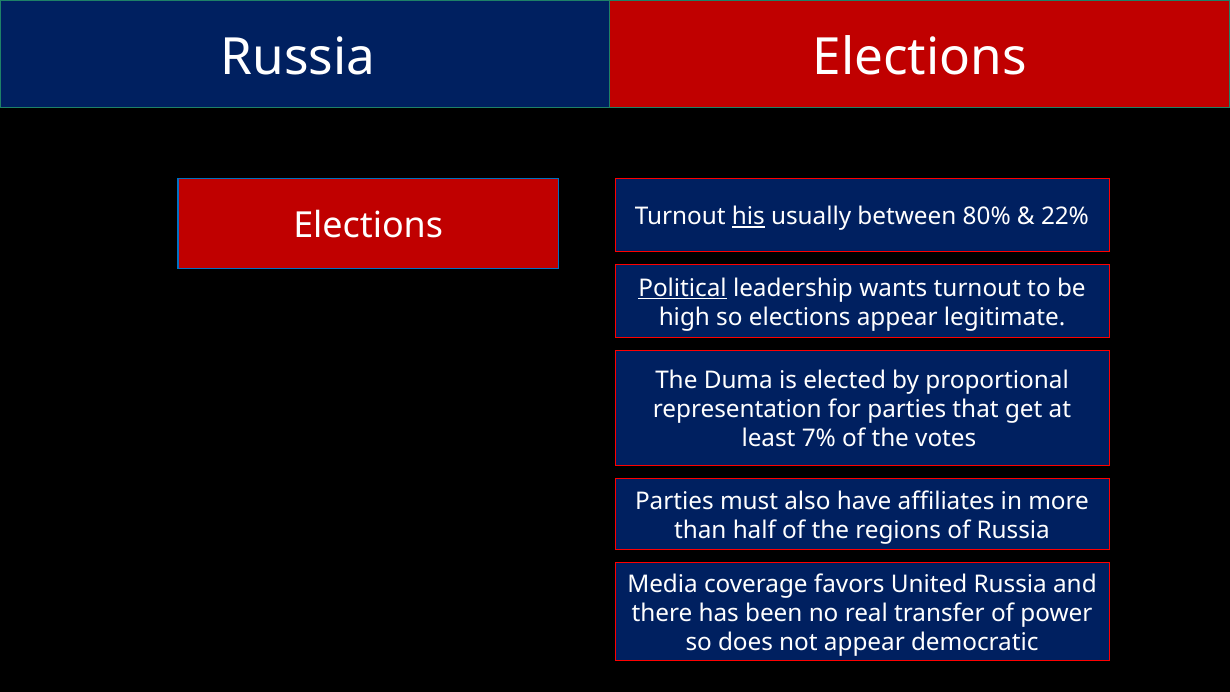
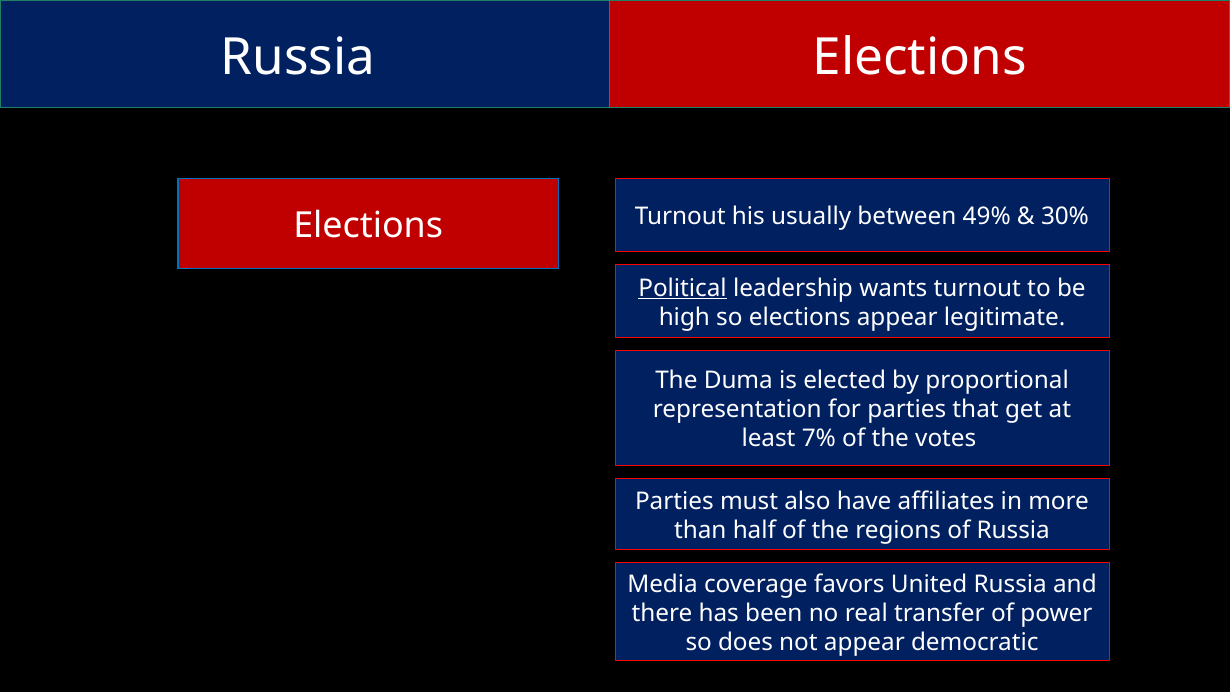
his underline: present -> none
80%: 80% -> 49%
22%: 22% -> 30%
